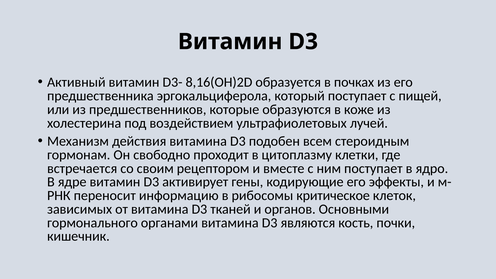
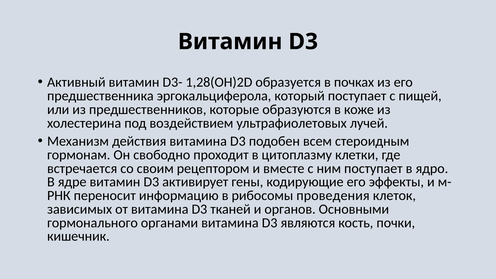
8,16(ОН)2D: 8,16(ОН)2D -> 1,28(ОН)2D
критическое: критическое -> проведения
